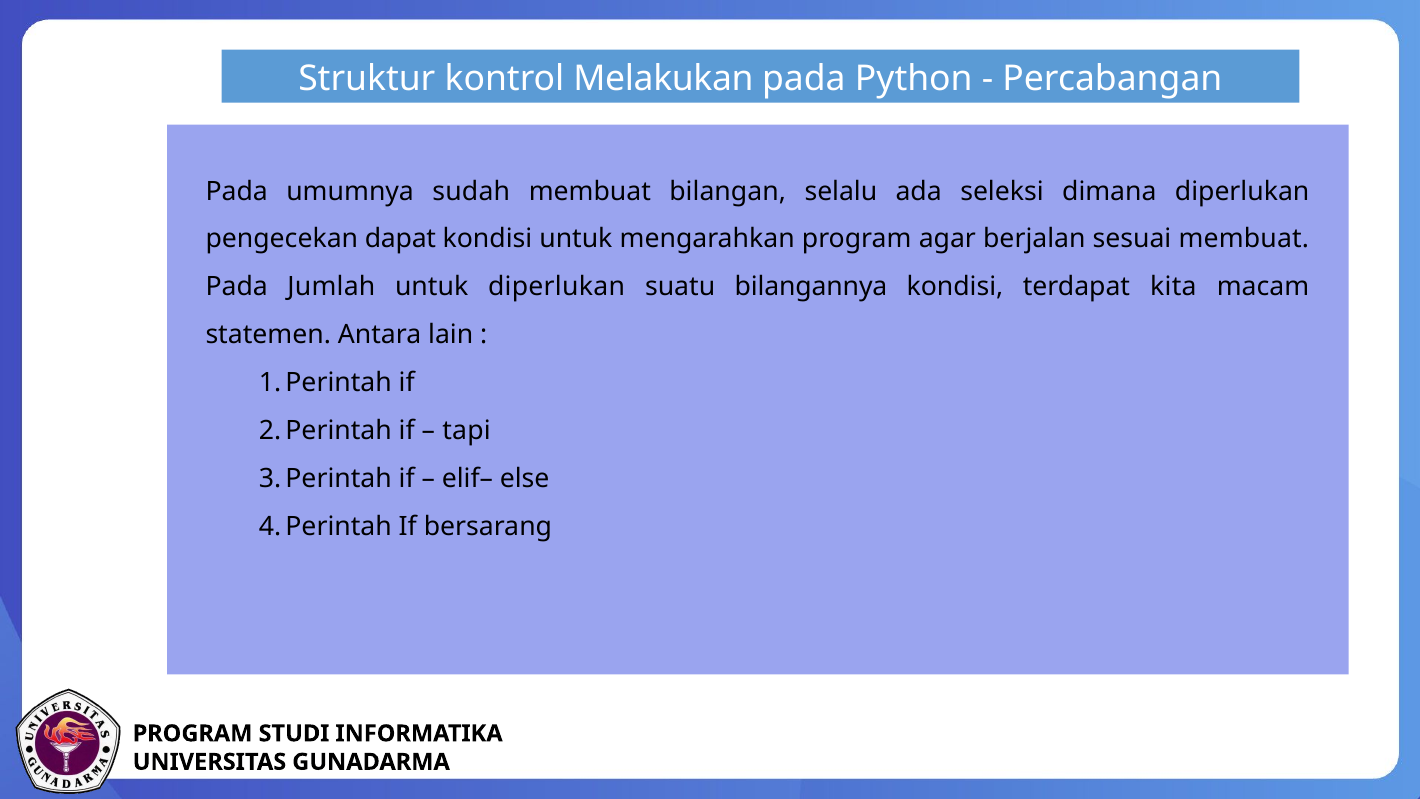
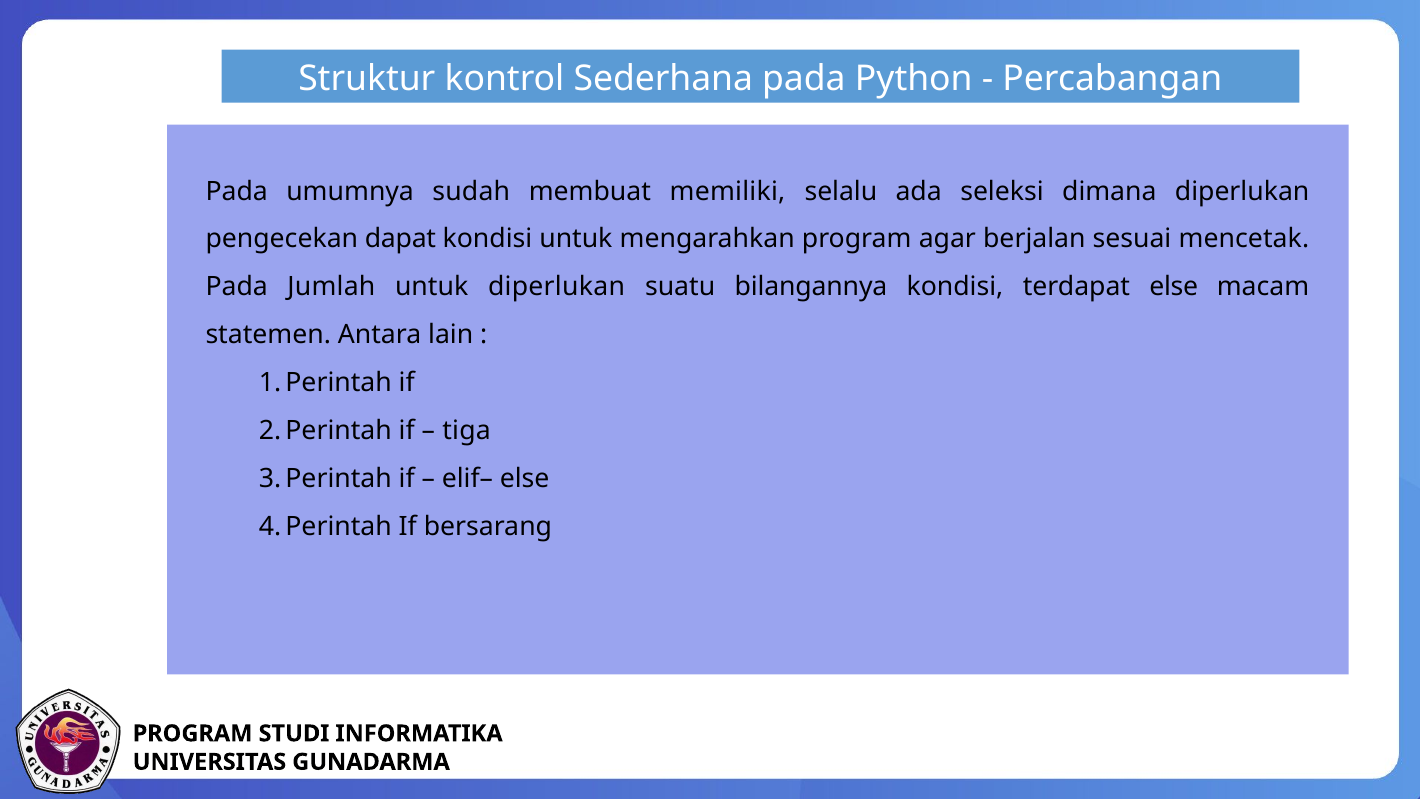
Melakukan: Melakukan -> Sederhana
bilangan: bilangan -> memiliki
sesuai membuat: membuat -> mencetak
terdapat kita: kita -> else
tapi: tapi -> tiga
